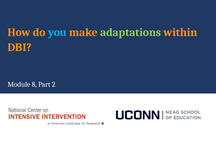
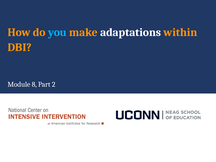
adaptations colour: light green -> white
